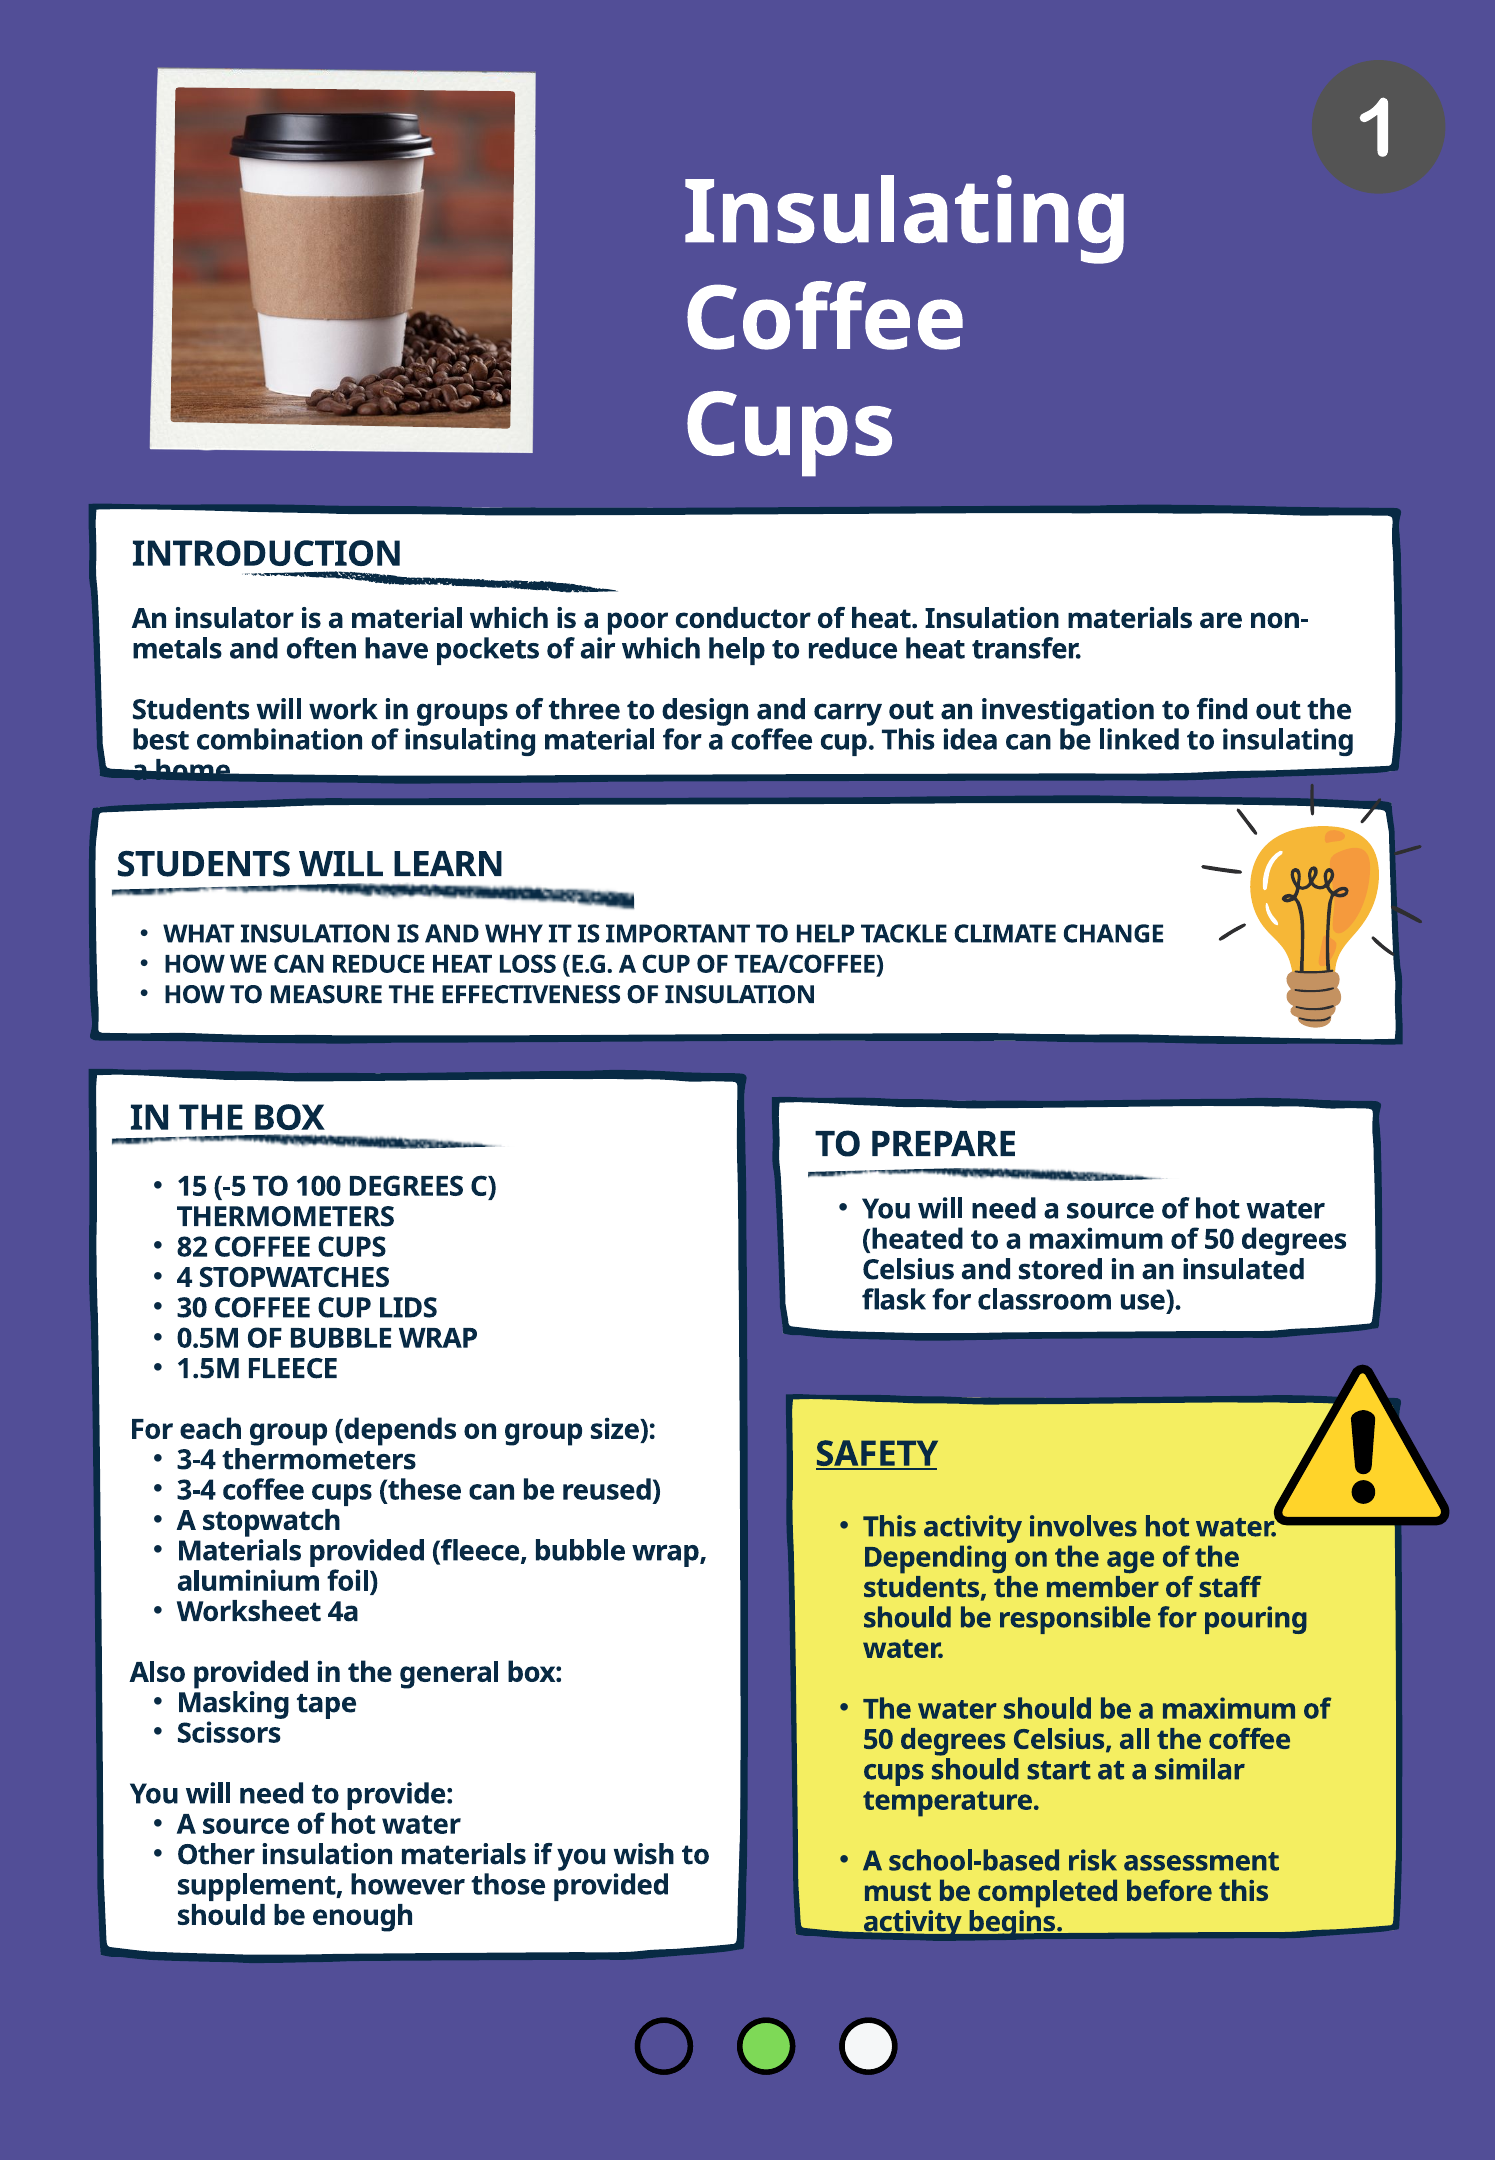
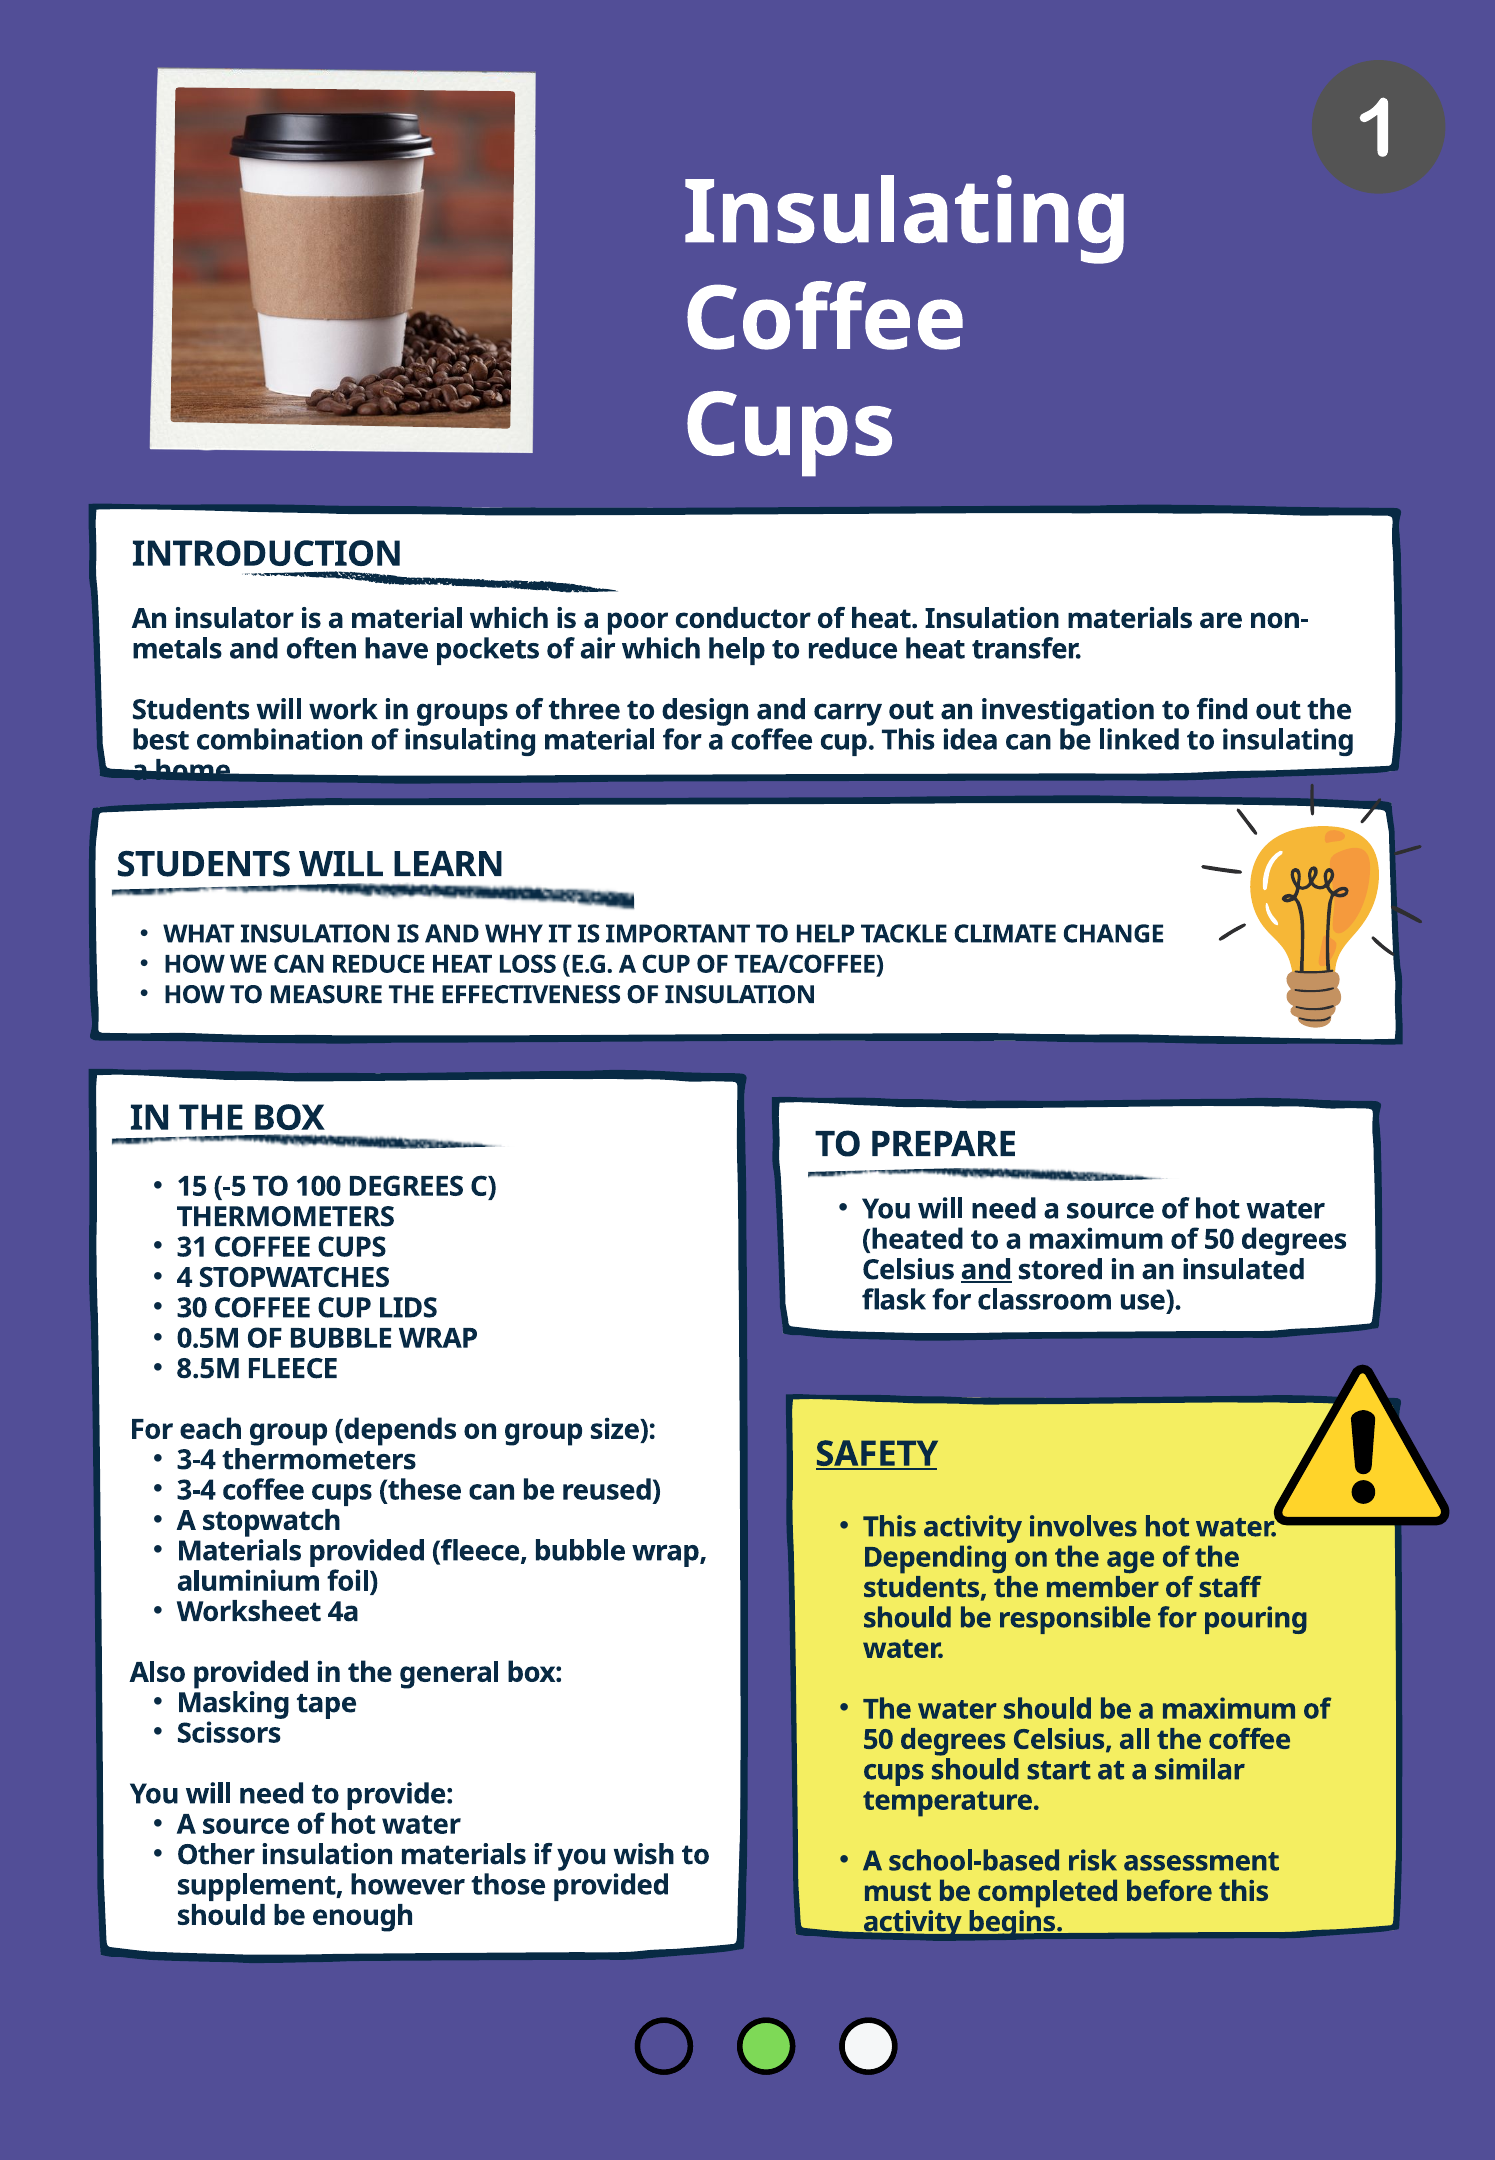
82: 82 -> 31
and at (986, 1270) underline: none -> present
1.5M: 1.5M -> 8.5M
